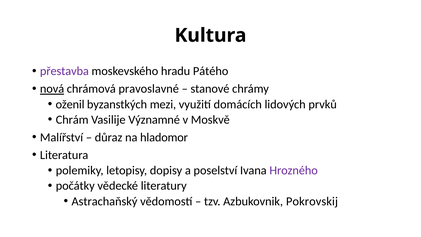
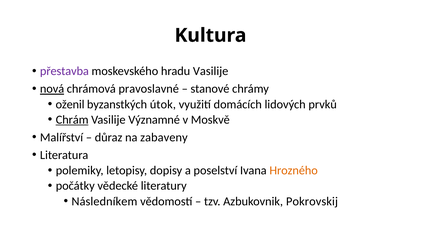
hradu Pátého: Pátého -> Vasilije
mezi: mezi -> útok
Chrám underline: none -> present
hladomor: hladomor -> zabaveny
Hrozného colour: purple -> orange
Astrachaňský: Astrachaňský -> Následníkem
